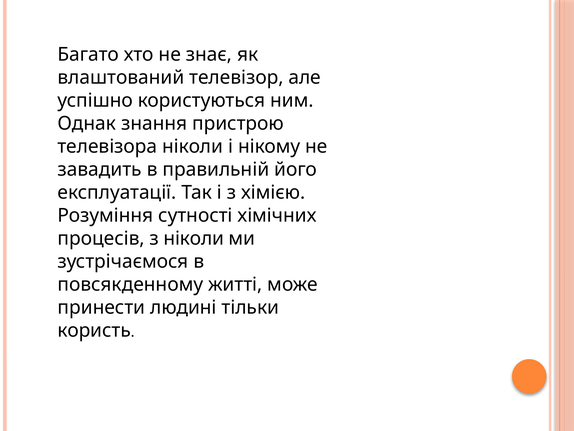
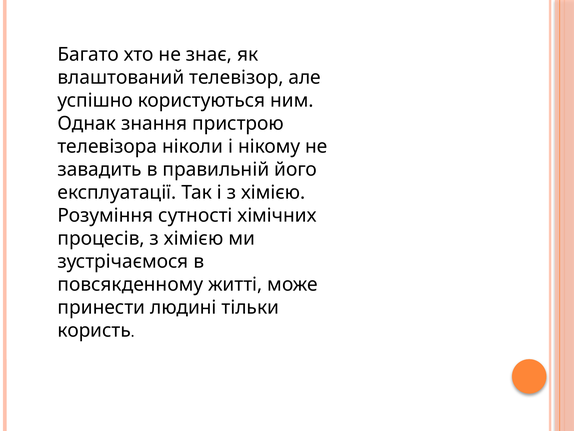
процесів з ніколи: ніколи -> хімією
